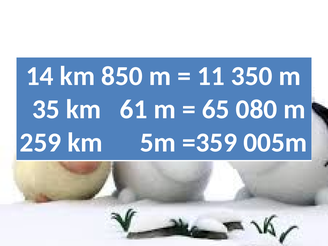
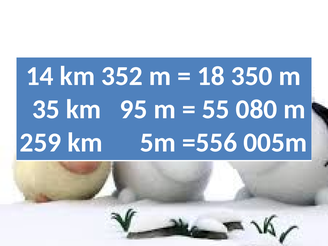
850: 850 -> 352
11: 11 -> 18
61: 61 -> 95
65: 65 -> 55
=359: =359 -> =556
